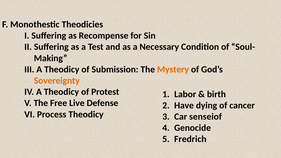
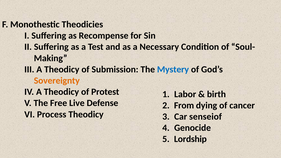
Mystery colour: orange -> blue
Have: Have -> From
Fredrich: Fredrich -> Lordship
